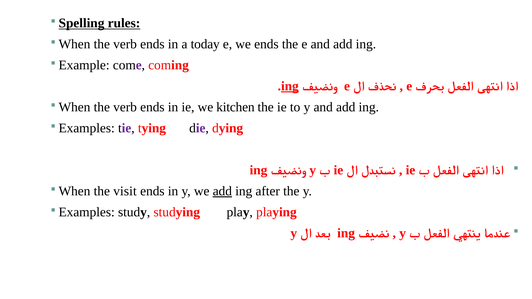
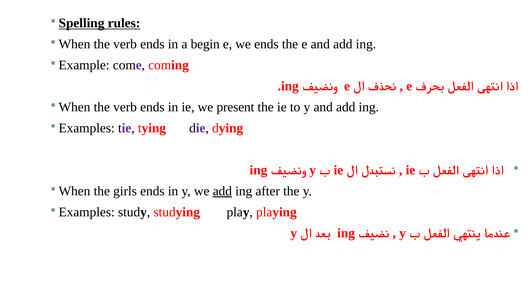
today: today -> begin
ing at (290, 86) underline: present -> none
kitchen: kitchen -> present
visit: visit -> girls
